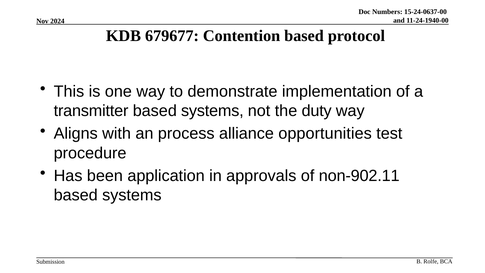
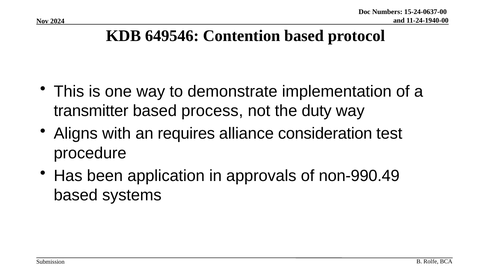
679677: 679677 -> 649546
systems at (212, 111): systems -> process
process: process -> requires
opportunities: opportunities -> consideration
non-902.11: non-902.11 -> non-990.49
